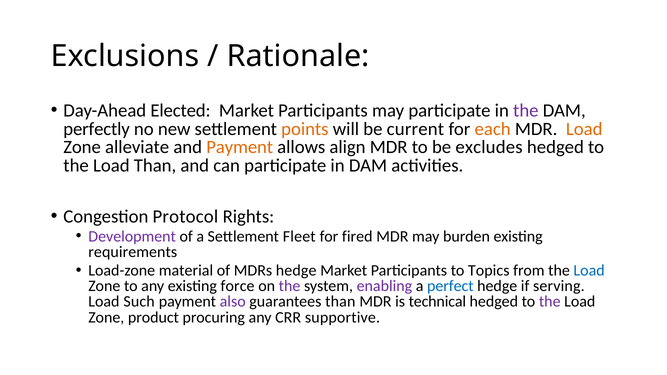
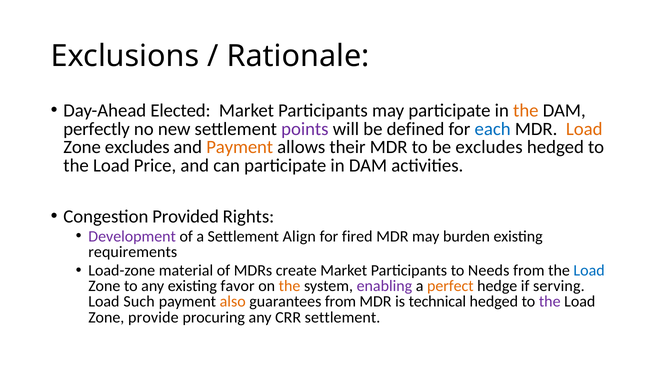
the at (526, 111) colour: purple -> orange
points colour: orange -> purple
current: current -> defined
each colour: orange -> blue
Zone alleviate: alleviate -> excludes
align: align -> their
Load Than: Than -> Price
Protocol: Protocol -> Provided
Fleet: Fleet -> Align
MDRs hedge: hedge -> create
Topics: Topics -> Needs
force: force -> favor
the at (290, 286) colour: purple -> orange
perfect colour: blue -> orange
also colour: purple -> orange
guarantees than: than -> from
product: product -> provide
CRR supportive: supportive -> settlement
